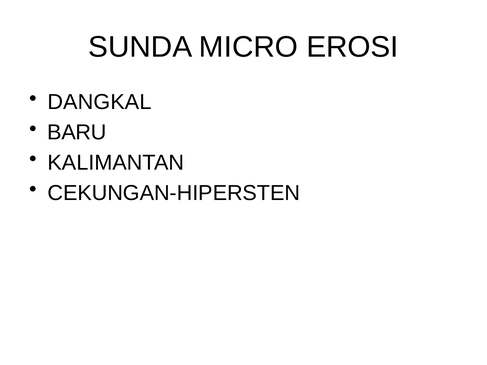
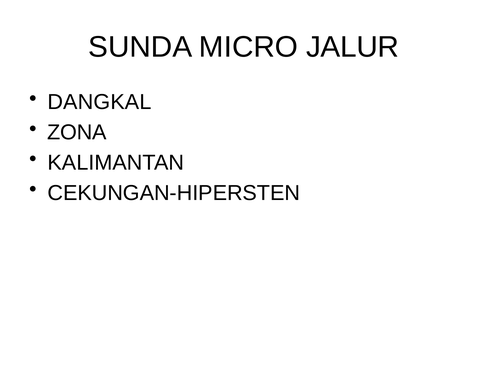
EROSI: EROSI -> JALUR
BARU: BARU -> ZONA
